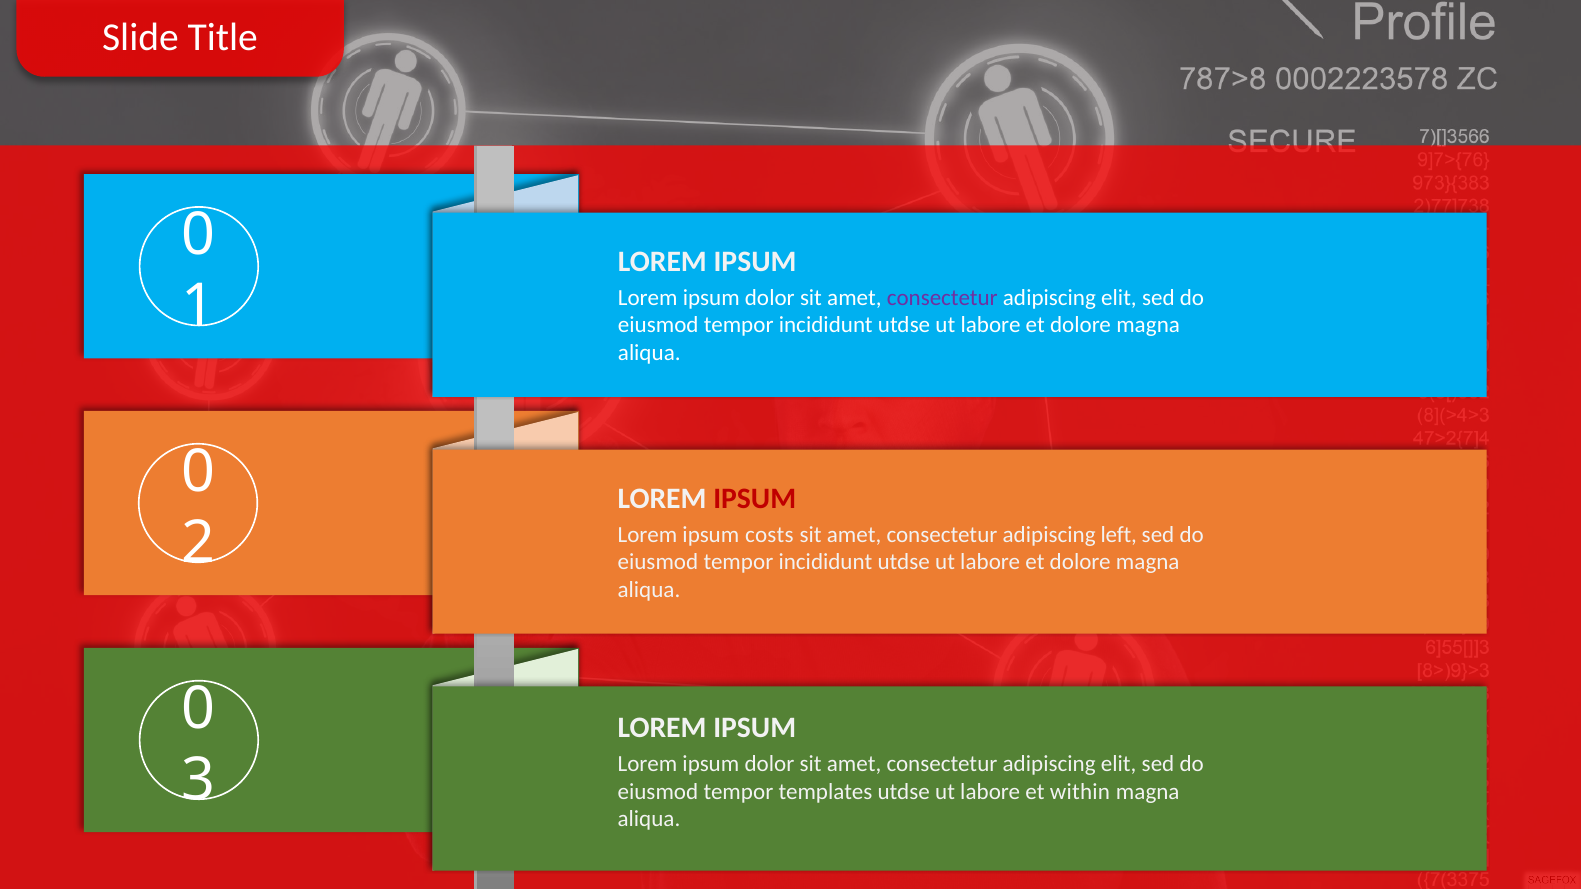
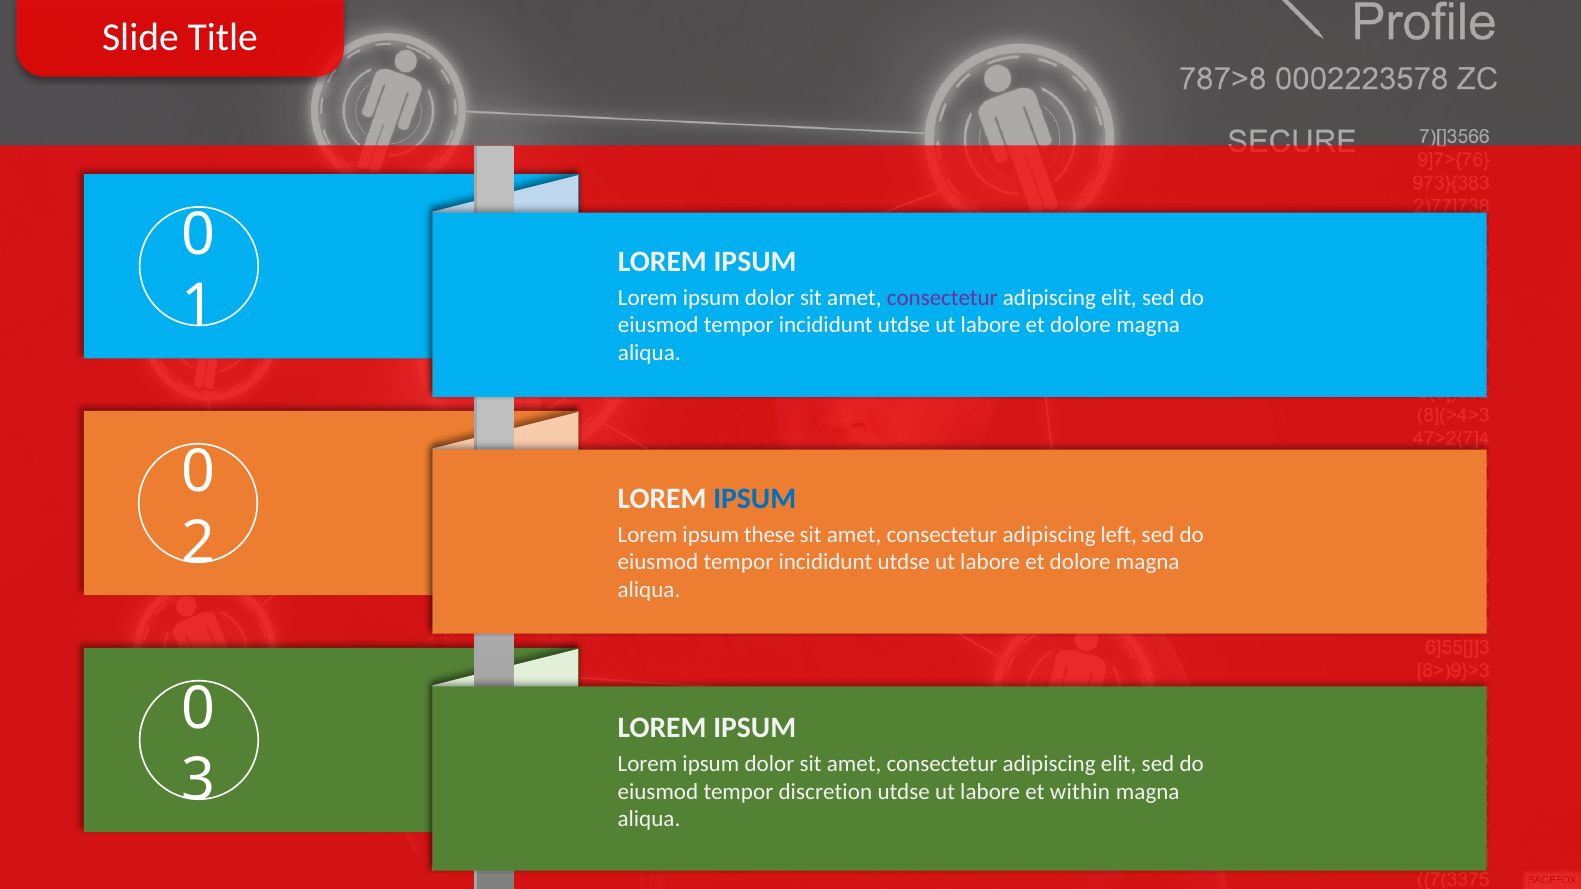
IPSUM at (755, 499) colour: red -> blue
costs: costs -> these
templates: templates -> discretion
